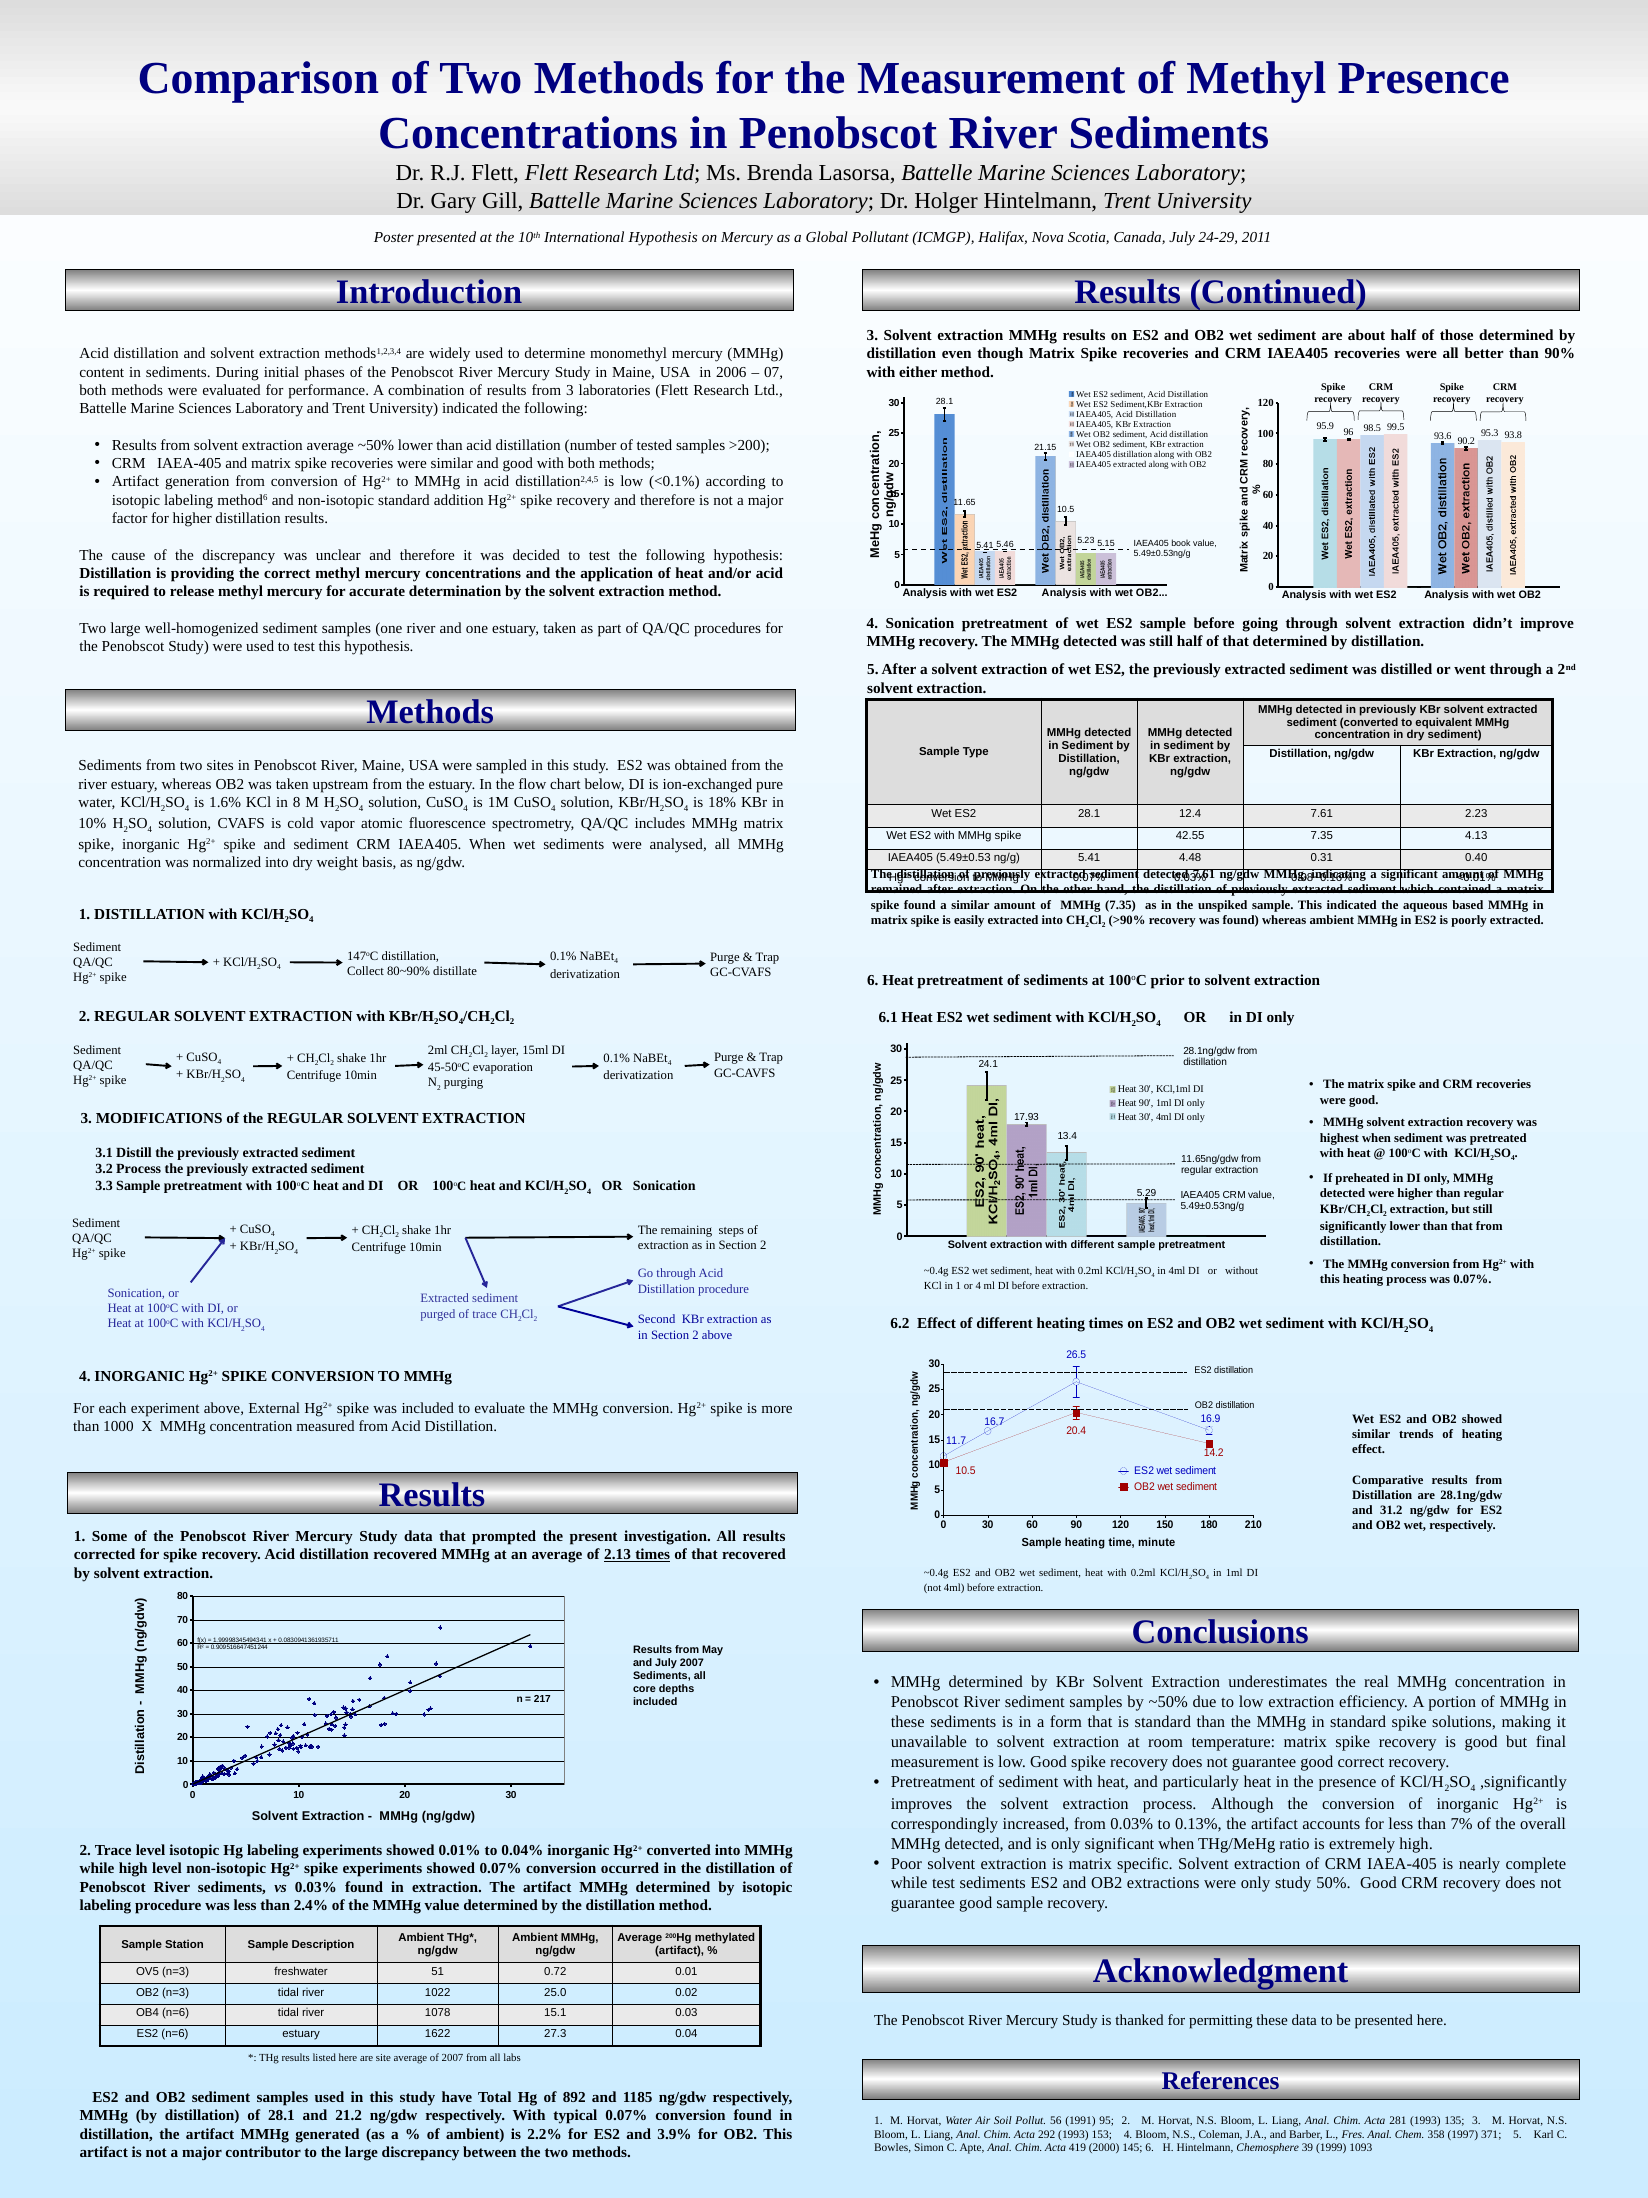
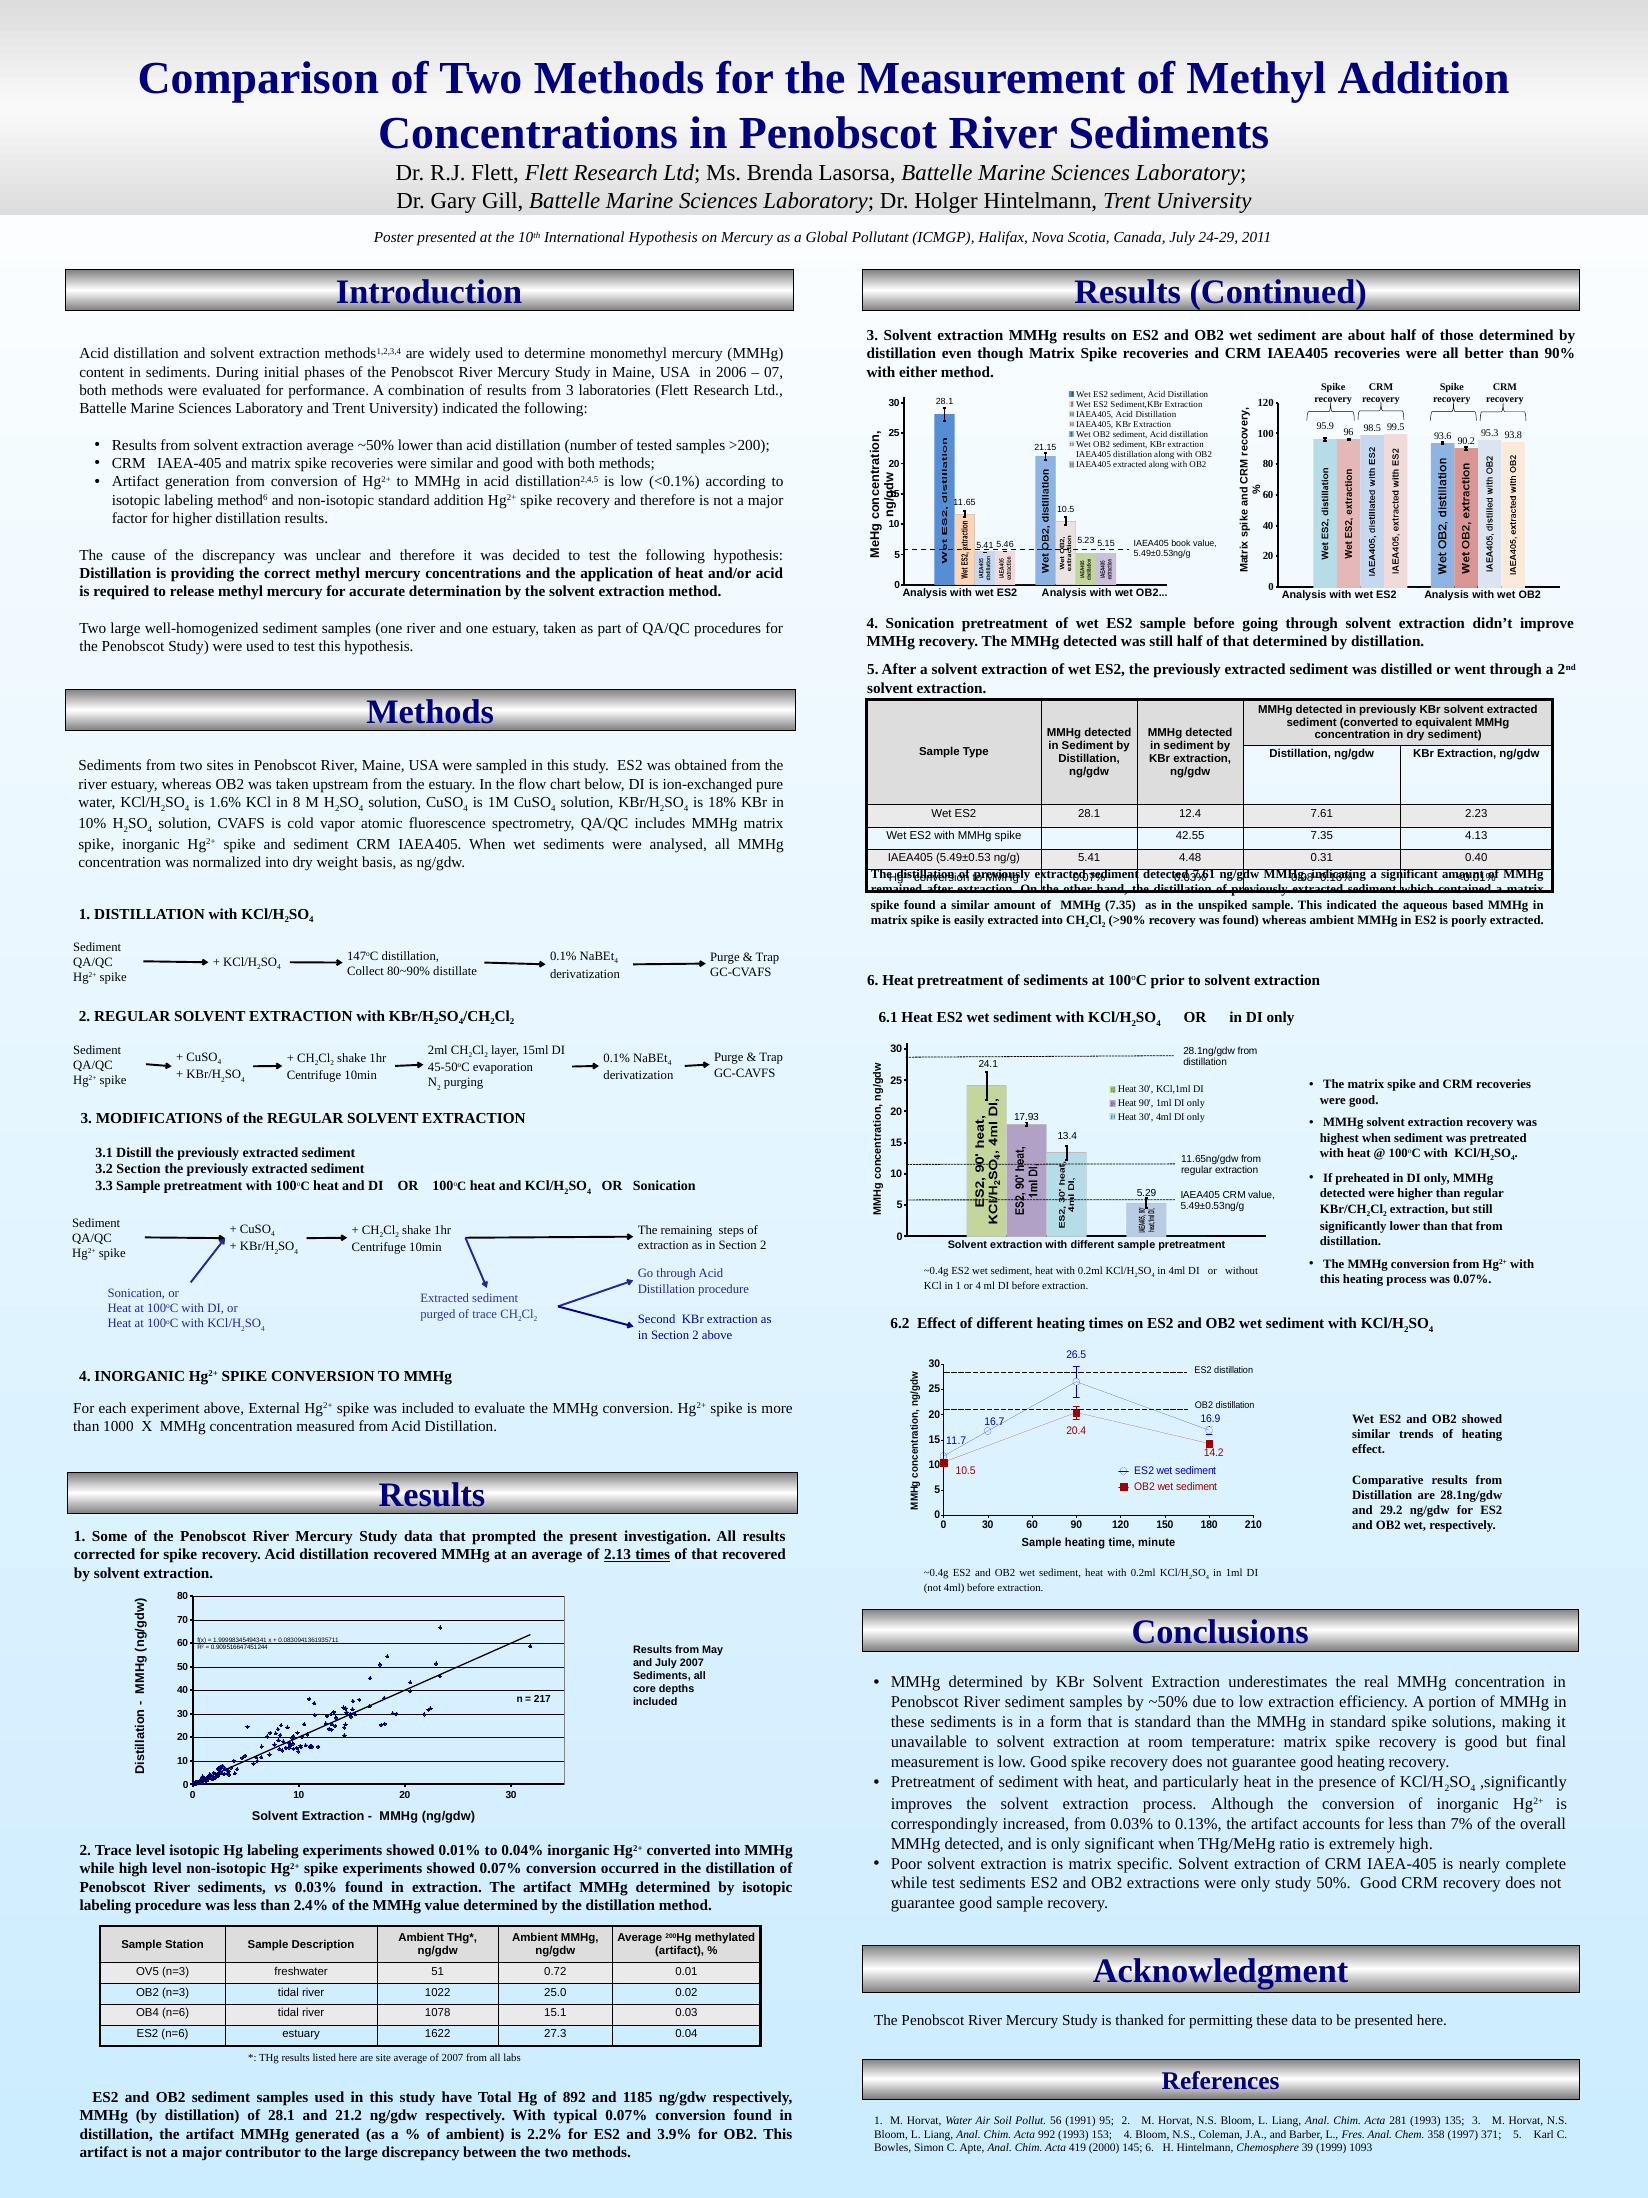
Methyl Presence: Presence -> Addition
3.2 Process: Process -> Section
31.2: 31.2 -> 29.2
good correct: correct -> heating
292: 292 -> 992
